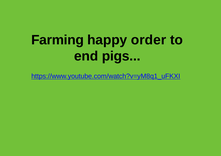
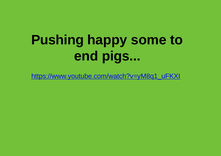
Farming: Farming -> Pushing
order: order -> some
